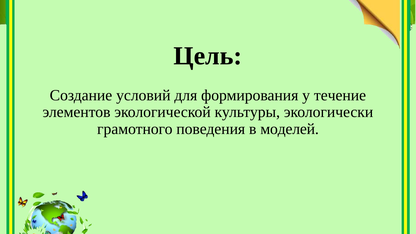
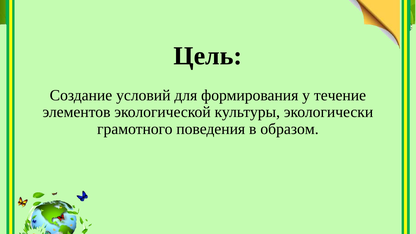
моделей: моделей -> образом
